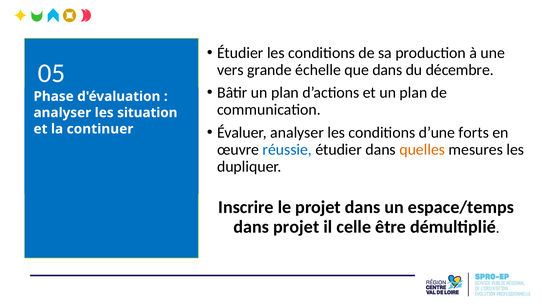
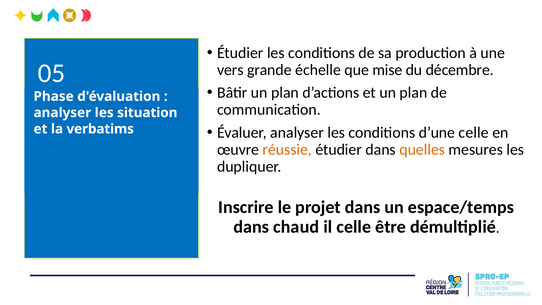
que dans: dans -> mise
d’une forts: forts -> celle
continuer: continuer -> verbatims
réussie colour: blue -> orange
dans projet: projet -> chaud
